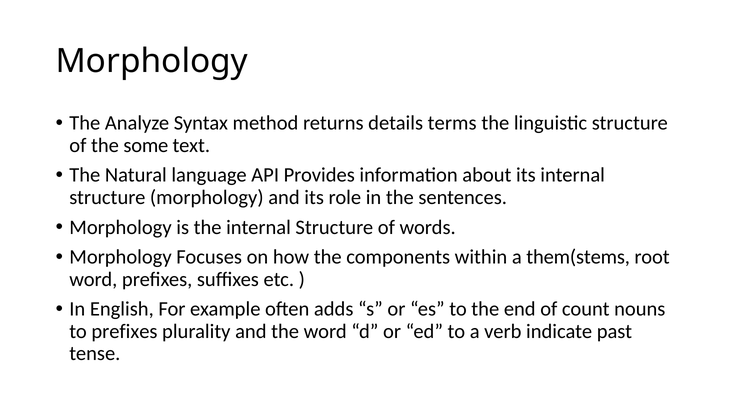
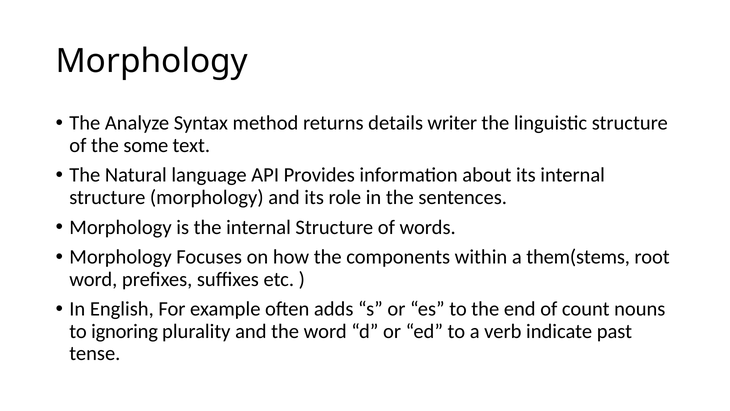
terms: terms -> writer
to prefixes: prefixes -> ignoring
